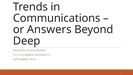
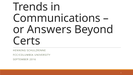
Deep: Deep -> Certs
